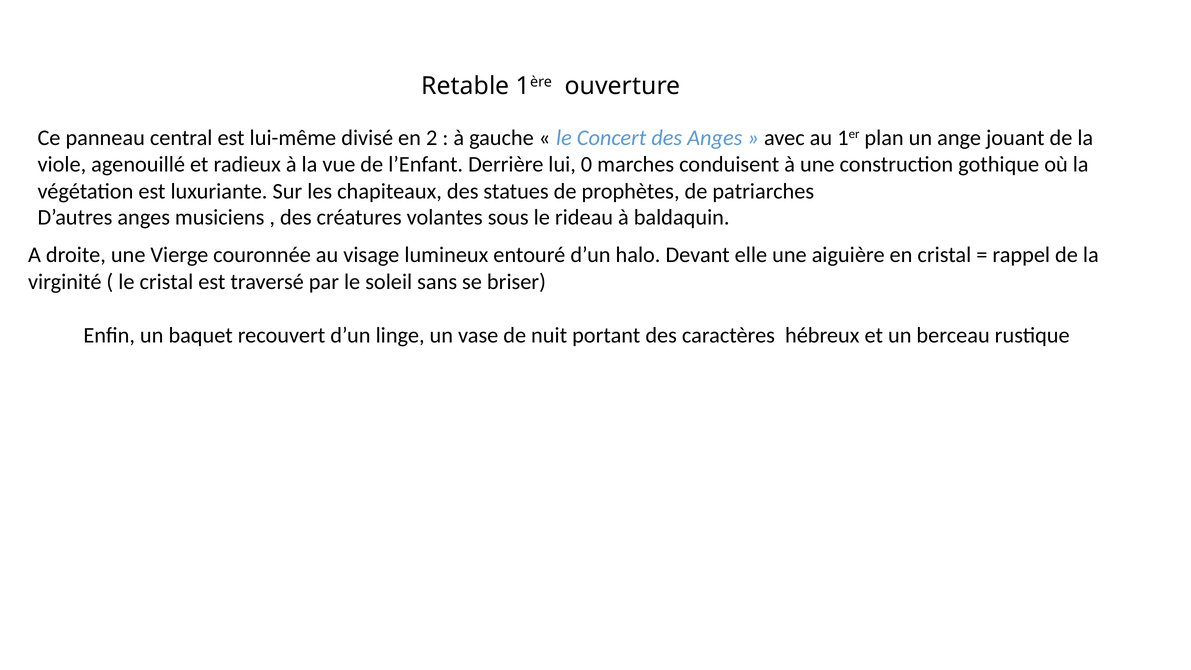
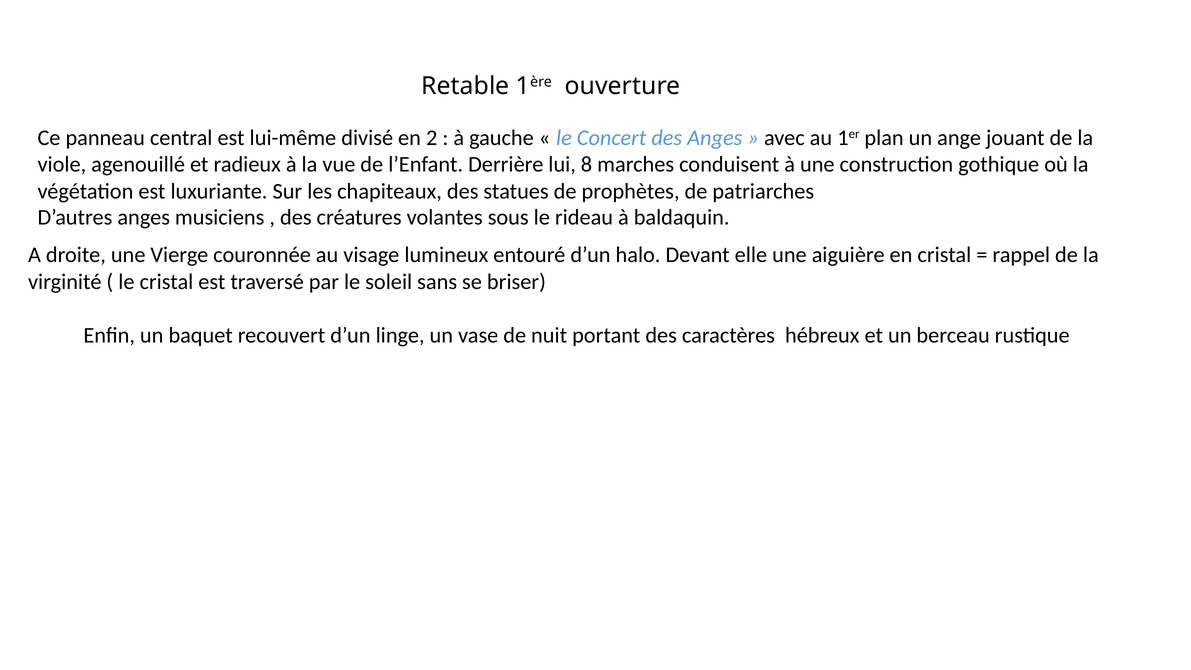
0: 0 -> 8
